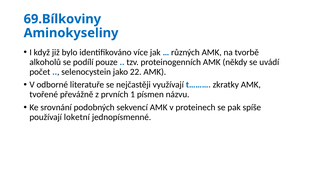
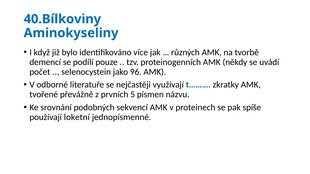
69.Bílkoviny: 69.Bílkoviny -> 40.Bílkoviny
alkoholů: alkoholů -> demencí
22: 22 -> 96
1: 1 -> 5
